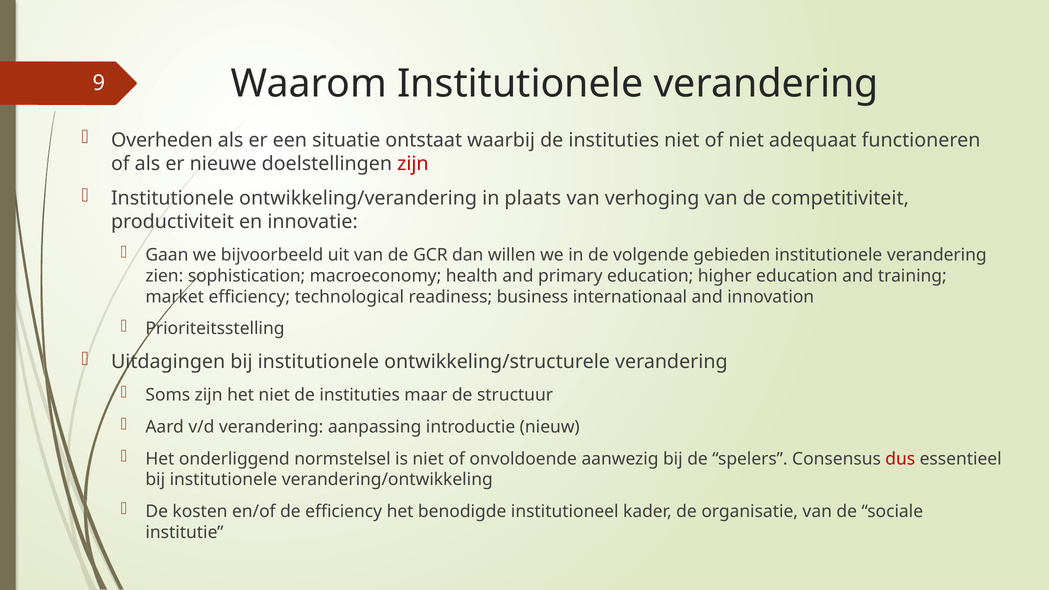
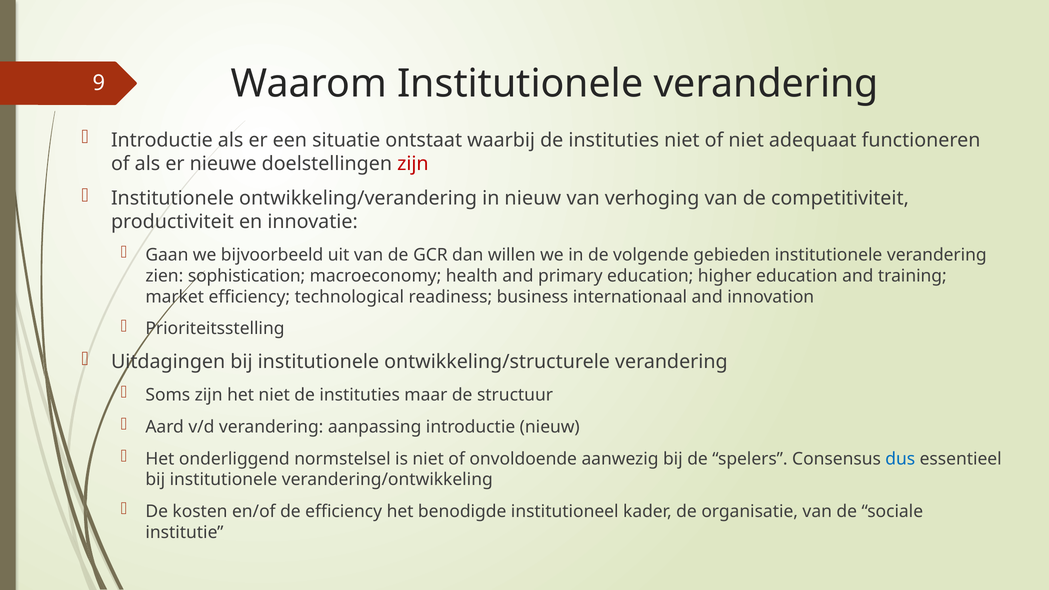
Overheden at (162, 140): Overheden -> Introductie
in plaats: plaats -> nieuw
dus colour: red -> blue
